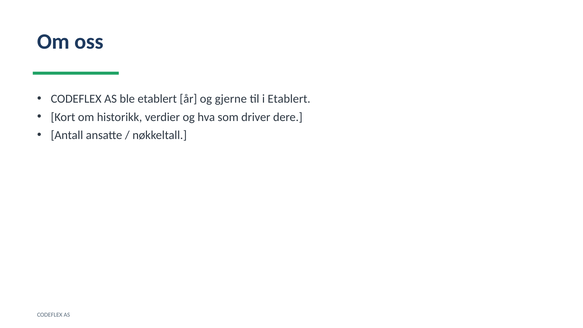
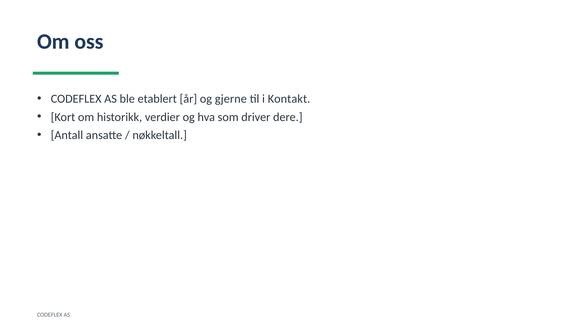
i Etablert: Etablert -> Kontakt
